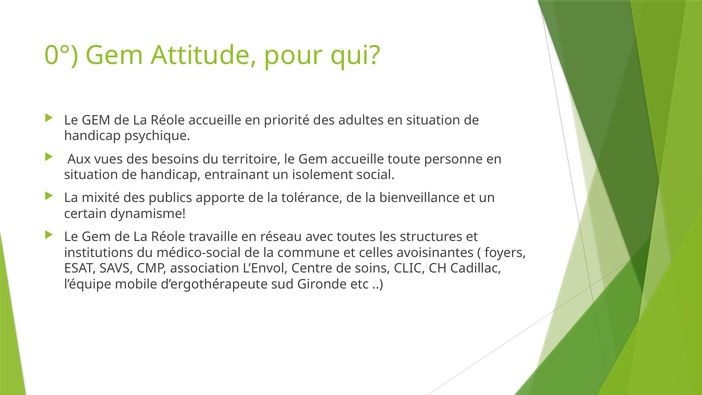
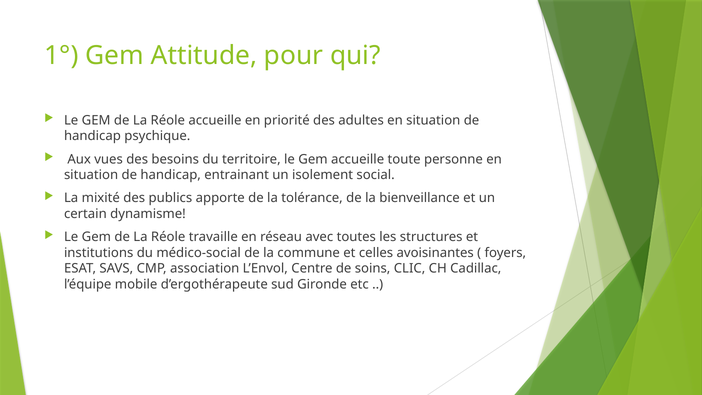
0°: 0° -> 1°
